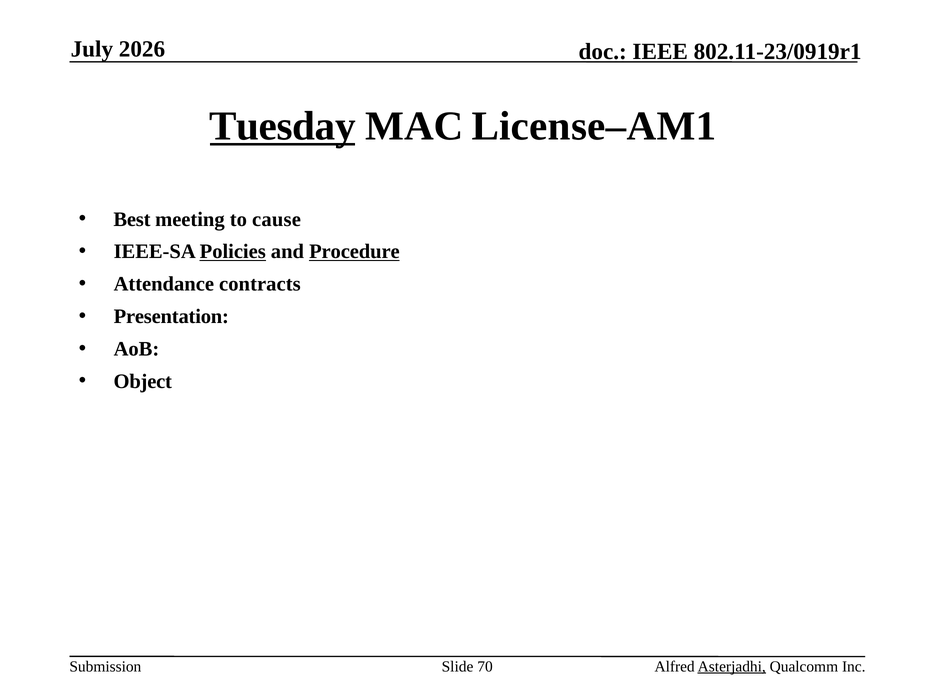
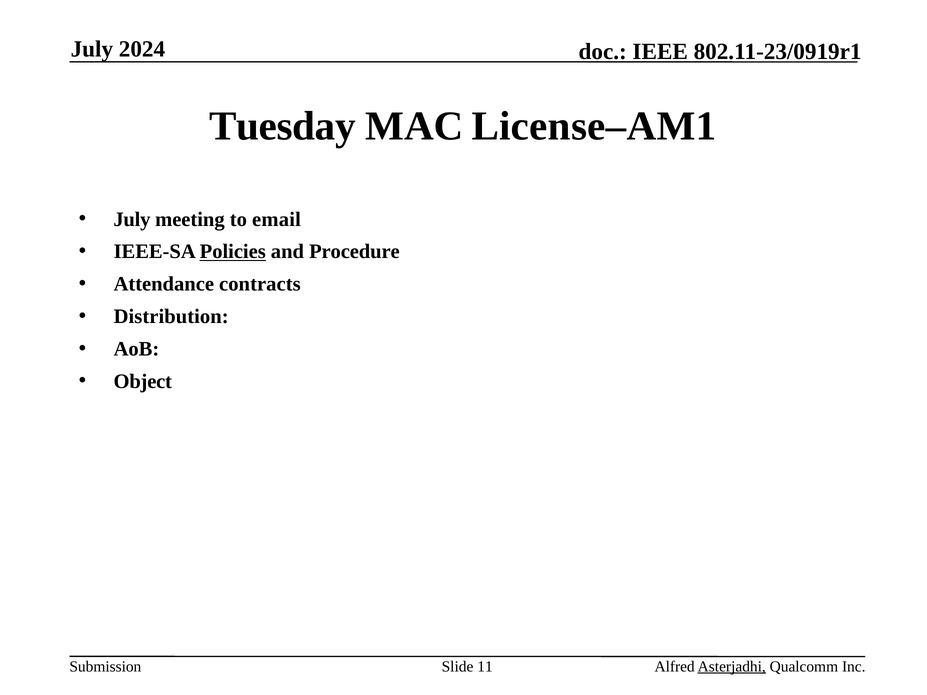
2026: 2026 -> 2024
Tuesday underline: present -> none
Best at (132, 219): Best -> July
cause: cause -> email
Procedure underline: present -> none
Presentation: Presentation -> Distribution
70: 70 -> 11
